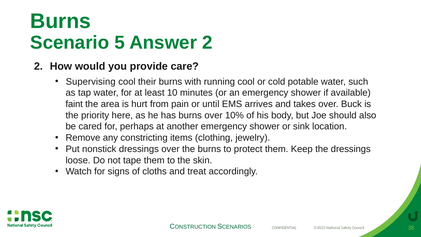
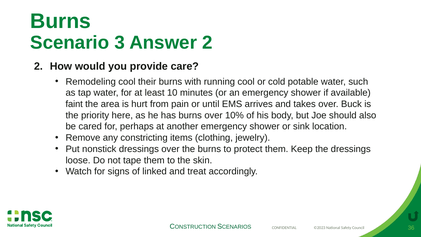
5: 5 -> 3
Supervising: Supervising -> Remodeling
cloths: cloths -> linked
